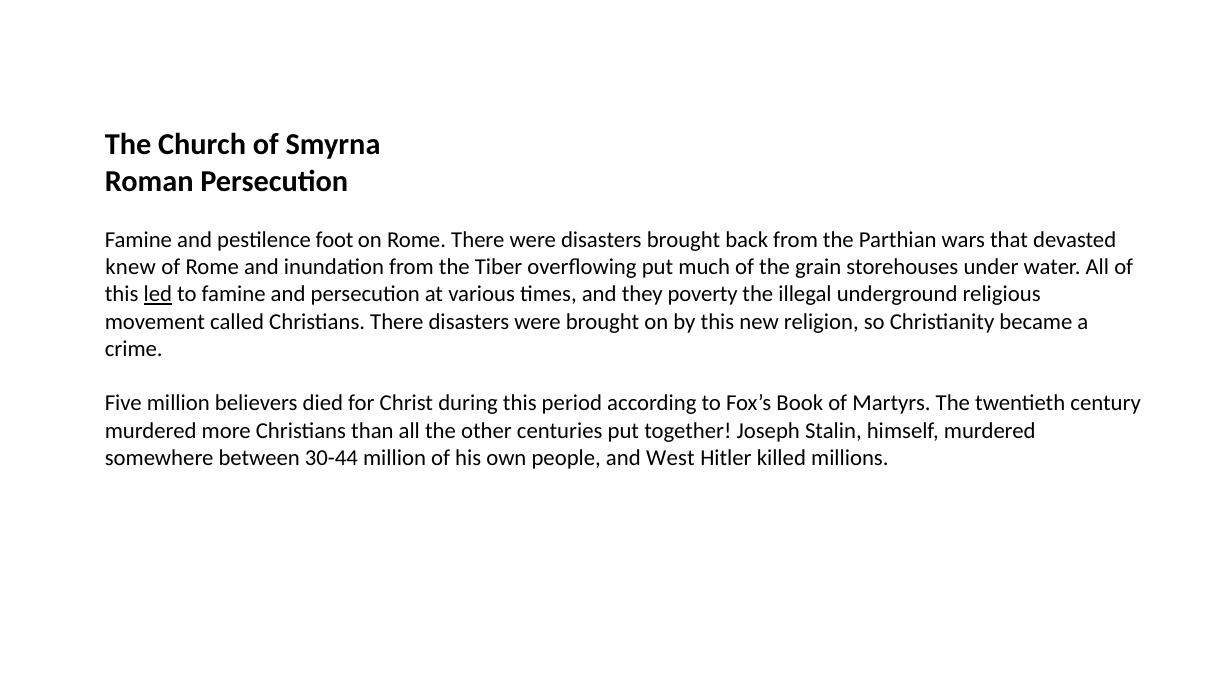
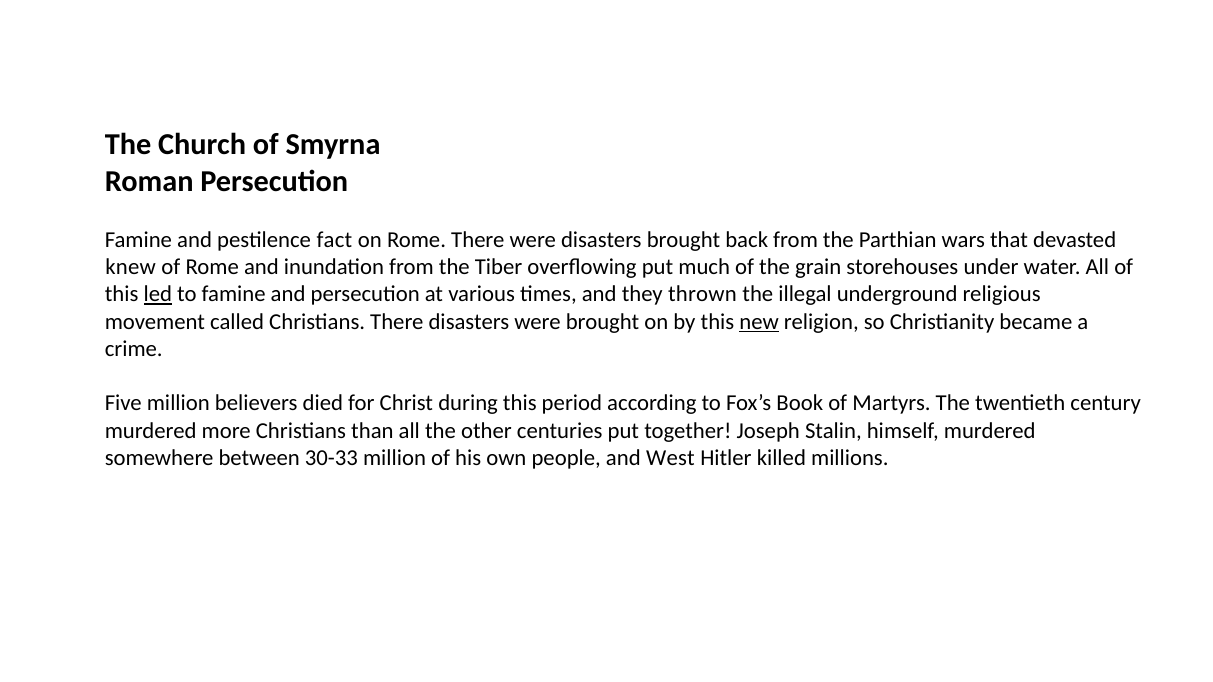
foot: foot -> fact
poverty: poverty -> thrown
new underline: none -> present
30-44: 30-44 -> 30-33
